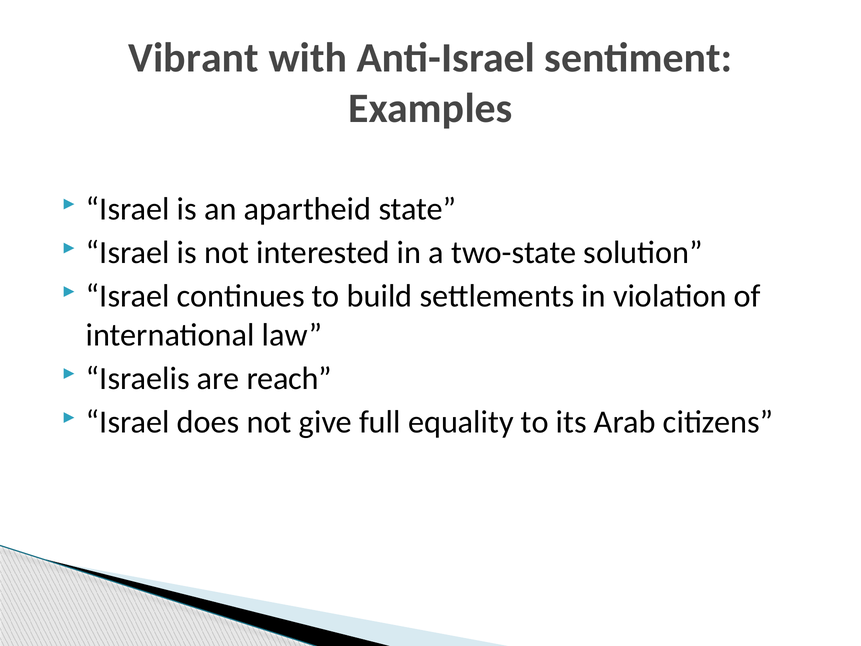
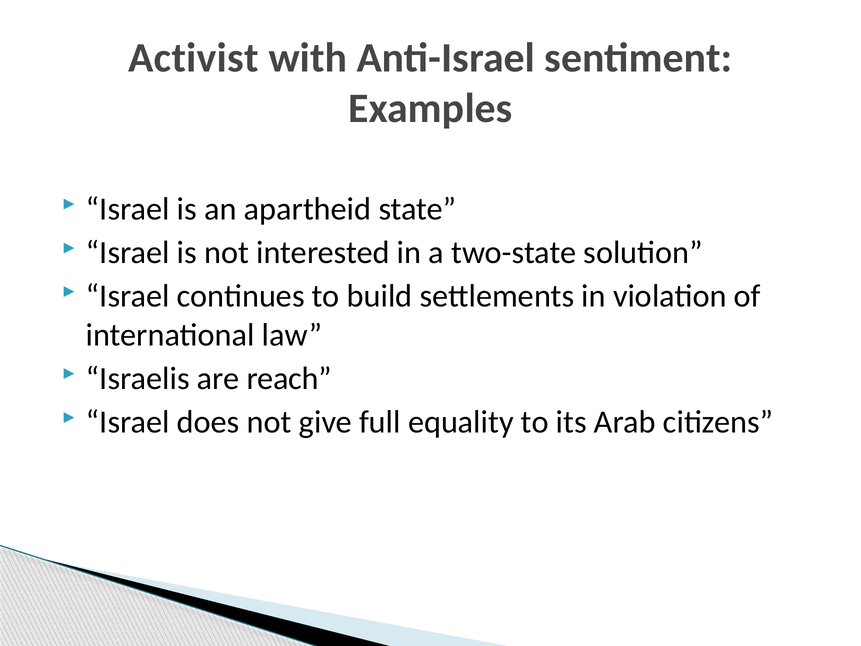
Vibrant: Vibrant -> Activist
